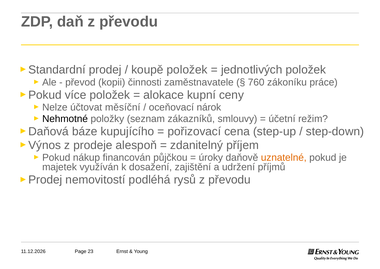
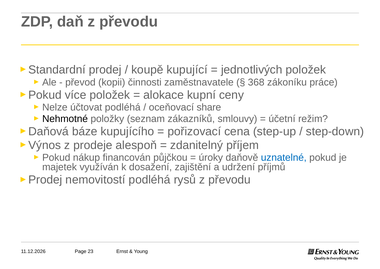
koupě položek: položek -> kupující
760: 760 -> 368
účtovat měsíční: měsíční -> podléhá
nárok: nárok -> share
uznatelné colour: orange -> blue
